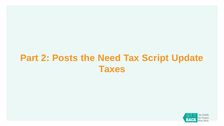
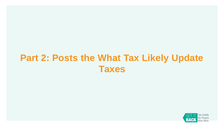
Need: Need -> What
Script: Script -> Likely
